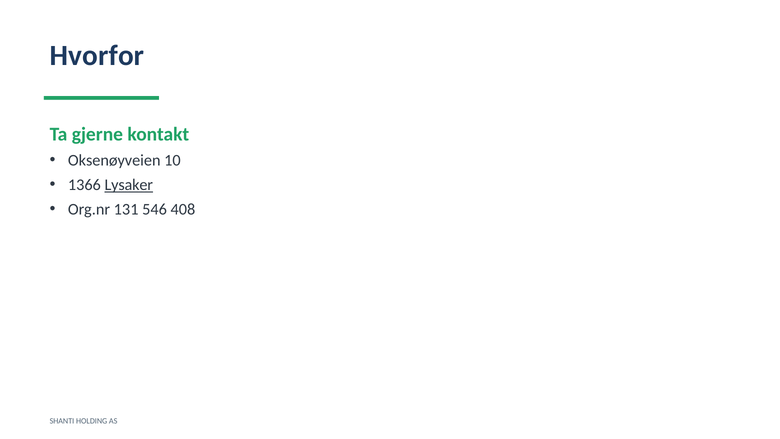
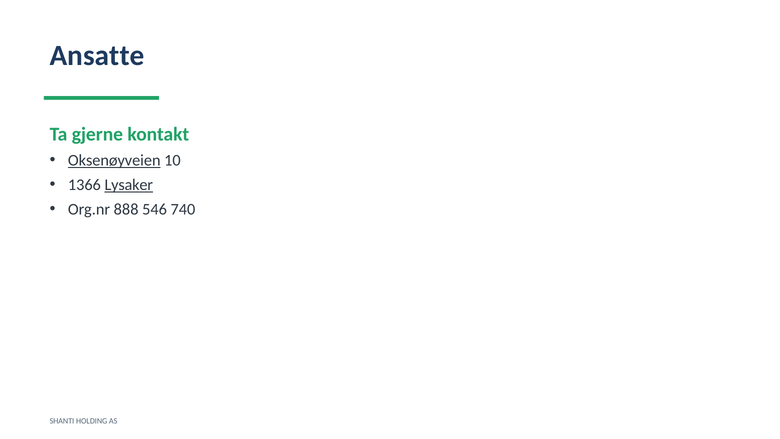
Hvorfor: Hvorfor -> Ansatte
Oksenøyveien underline: none -> present
131: 131 -> 888
408: 408 -> 740
